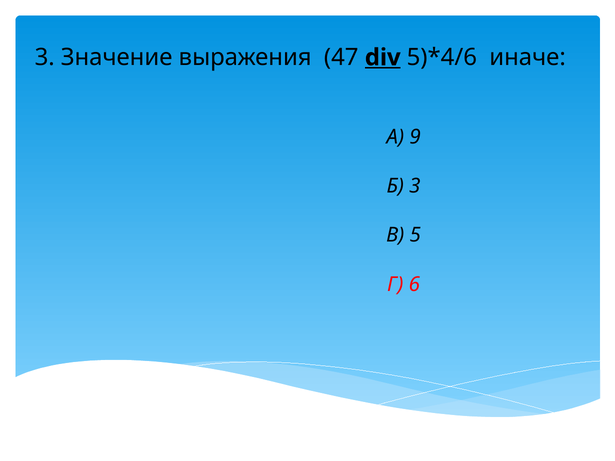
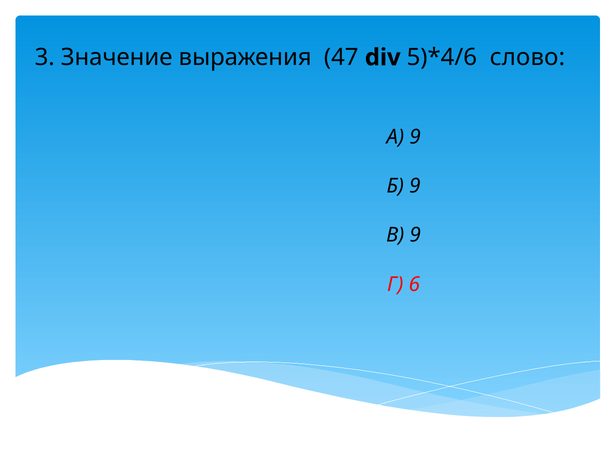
div underline: present -> none
иначе: иначе -> слово
Б 3: 3 -> 9
В 5: 5 -> 9
